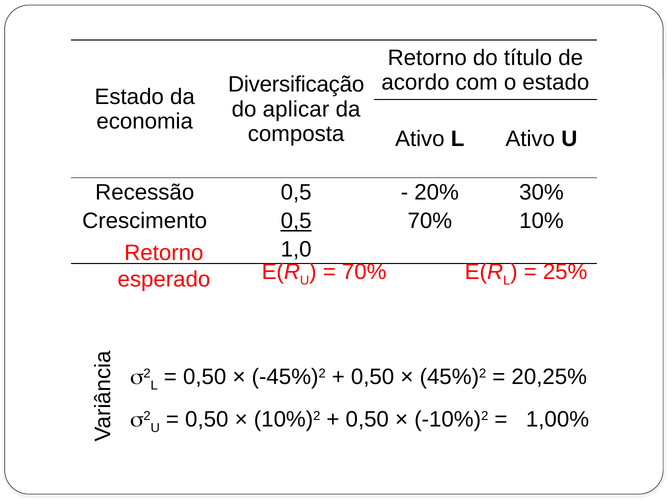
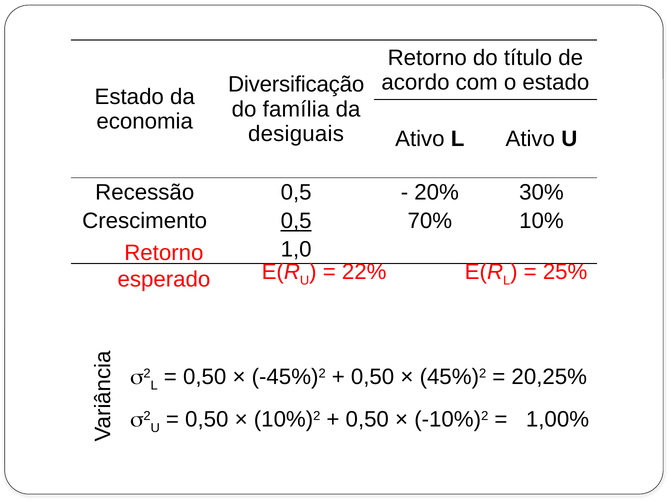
aplicar: aplicar -> família
composta: composta -> desiguais
70% at (364, 272): 70% -> 22%
